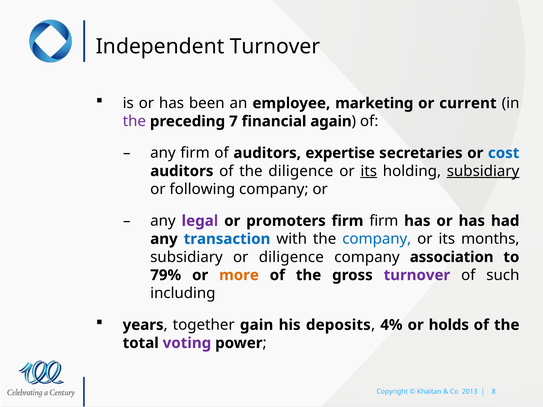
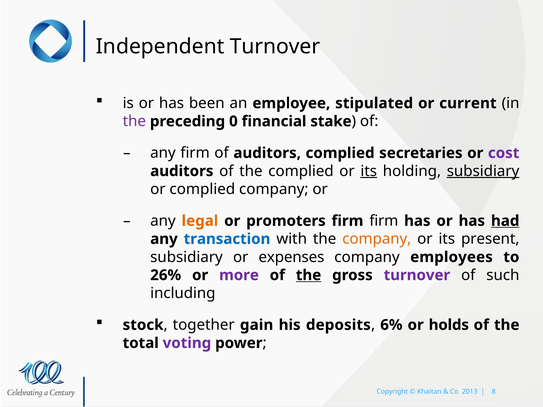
marketing: marketing -> stipulated
7: 7 -> 0
again: again -> stake
auditors expertise: expertise -> complied
cost colour: blue -> purple
the diligence: diligence -> complied
or following: following -> complied
legal colour: purple -> orange
had underline: none -> present
company at (377, 239) colour: blue -> orange
months: months -> present
or diligence: diligence -> expenses
association: association -> employees
79%: 79% -> 26%
more colour: orange -> purple
the at (309, 275) underline: none -> present
years: years -> stock
4%: 4% -> 6%
